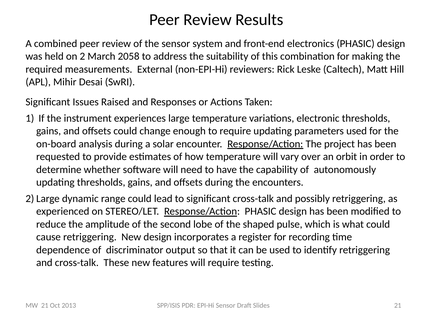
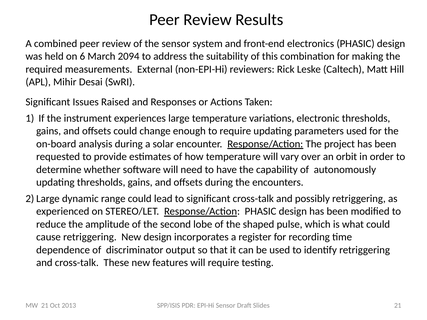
2: 2 -> 6
2058: 2058 -> 2094
